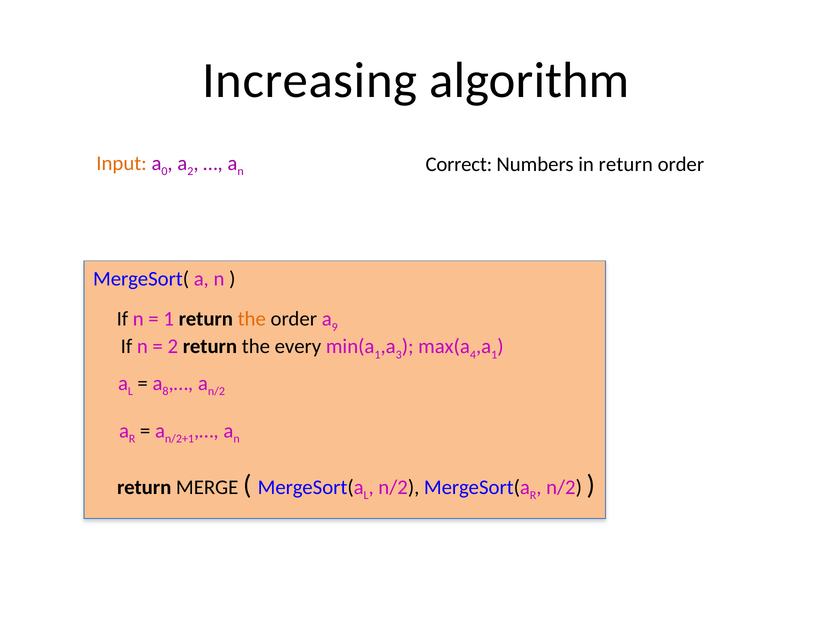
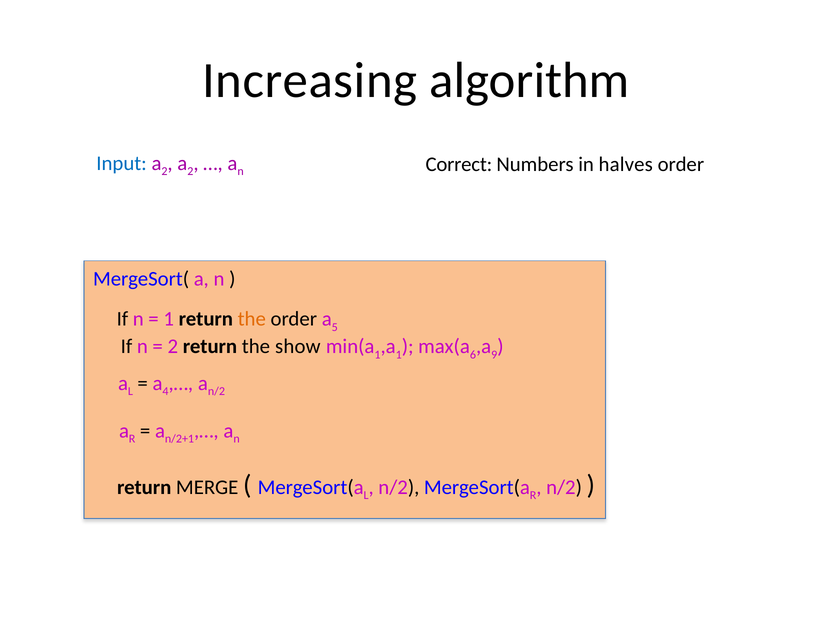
Input colour: orange -> blue
0 at (164, 171): 0 -> 2
in return: return -> halves
9: 9 -> 5
every: every -> show
3 at (399, 355): 3 -> 1
4: 4 -> 6
1 at (494, 355): 1 -> 9
8: 8 -> 4
